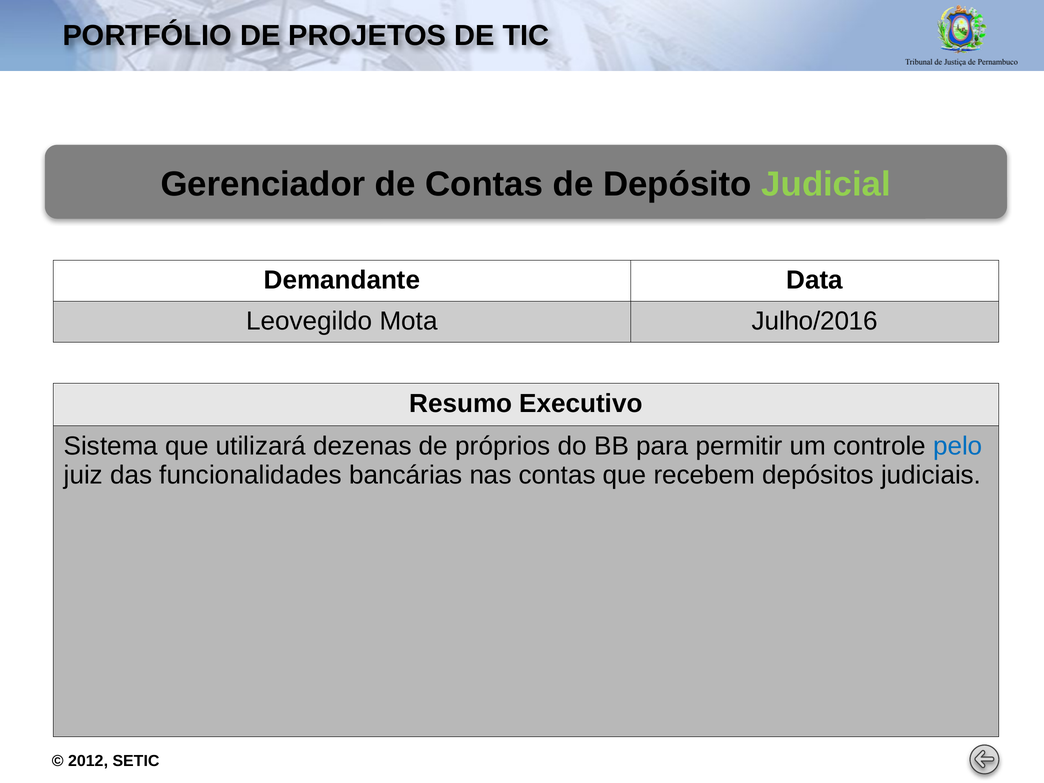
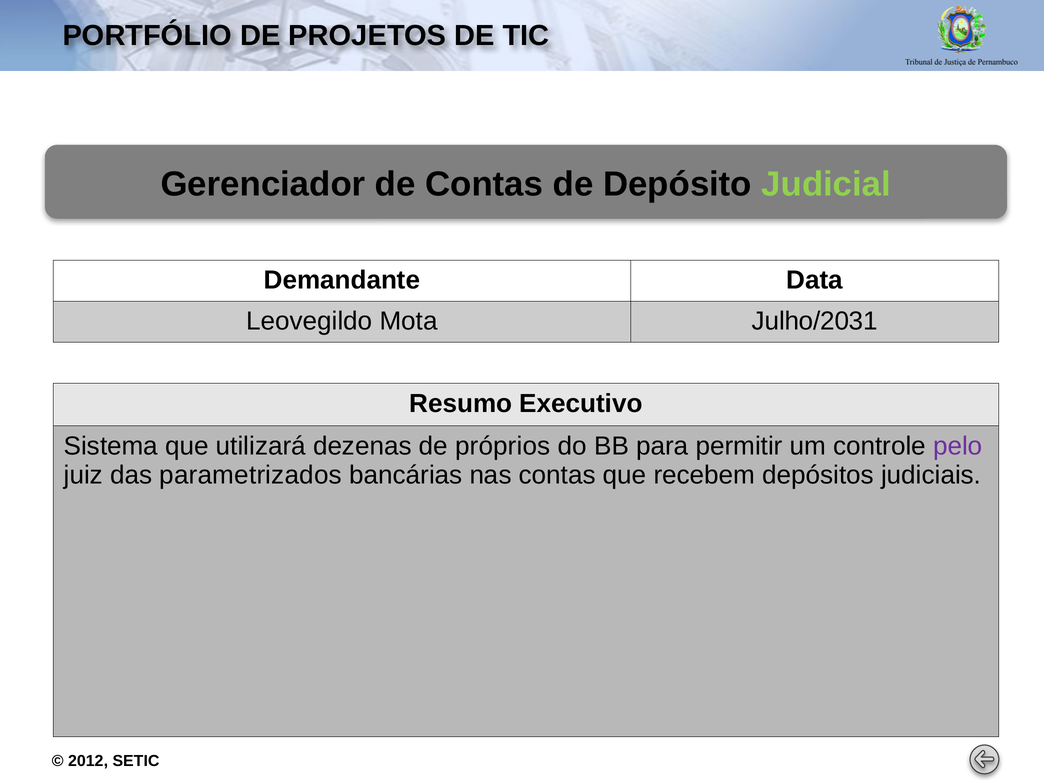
Julho/2016: Julho/2016 -> Julho/2031
pelo colour: blue -> purple
funcionalidades: funcionalidades -> parametrizados
